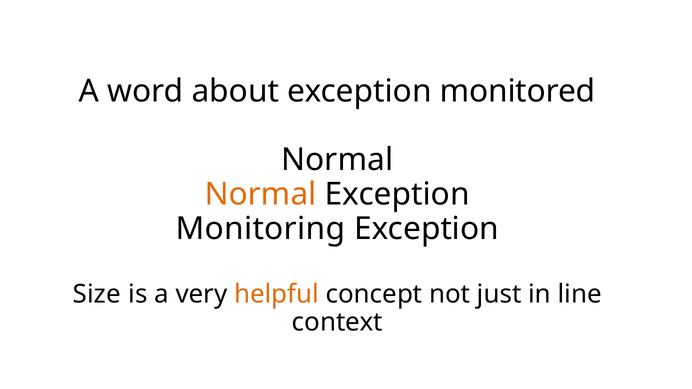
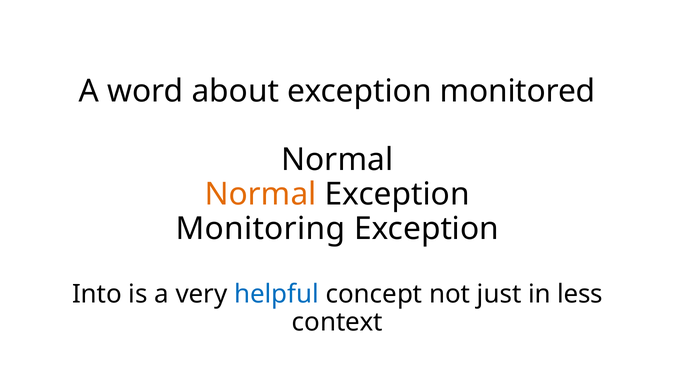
Size: Size -> Into
helpful colour: orange -> blue
line: line -> less
